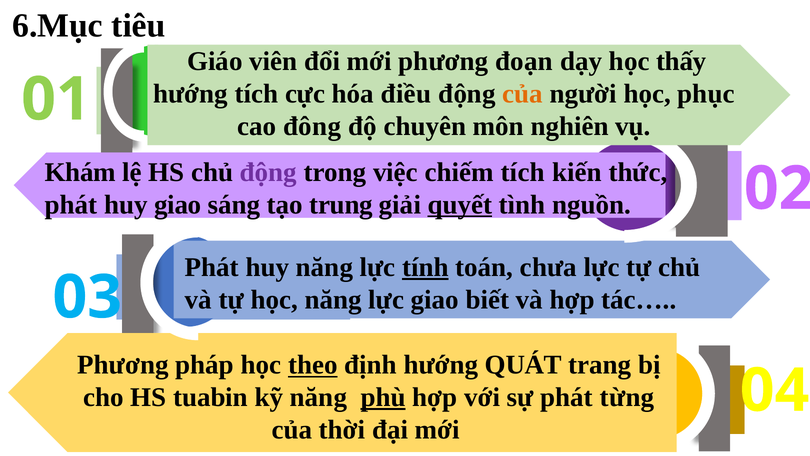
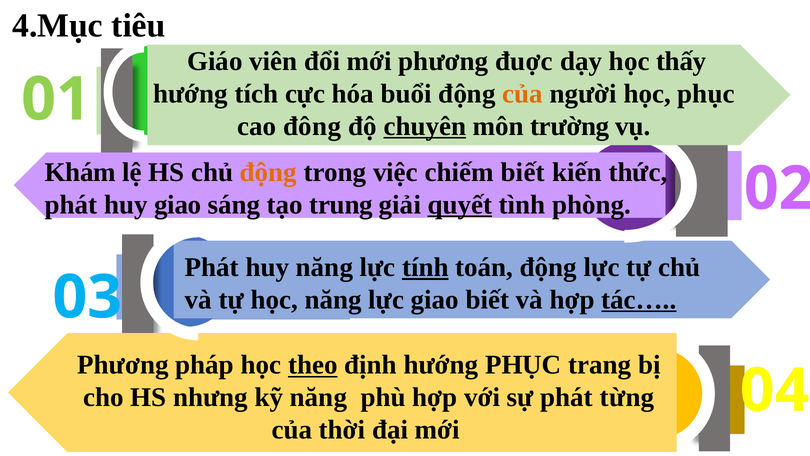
6.Mục: 6.Mục -> 4.Mục
đoạn: đoạn -> đuợc
điều: điều -> buổi
chuyên underline: none -> present
nghiên: nghiên -> trường
động at (268, 172) colour: purple -> orange
chiếm tích: tích -> biết
nguồn: nguồn -> phòng
toán chưa: chưa -> động
tác… underline: none -> present
hướng QUÁT: QUÁT -> PHỤC
tuabin: tuabin -> nhưng
phù underline: present -> none
